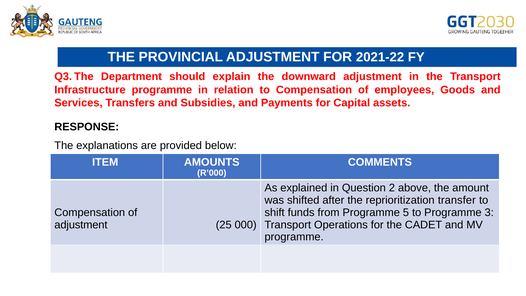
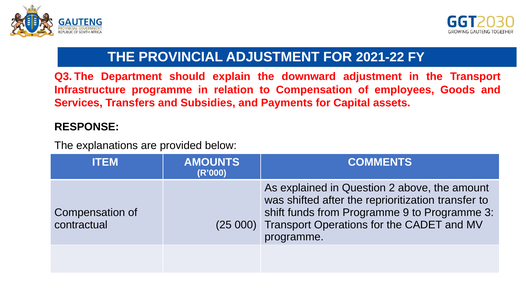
5: 5 -> 9
adjustment at (81, 225): adjustment -> contractual
